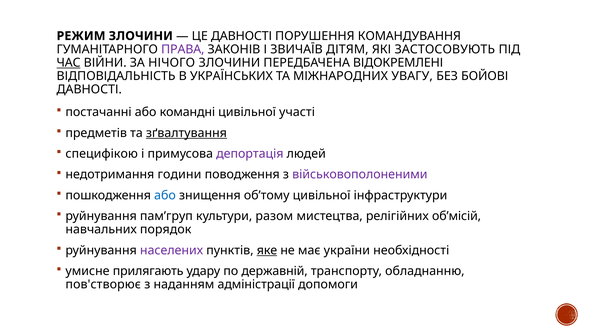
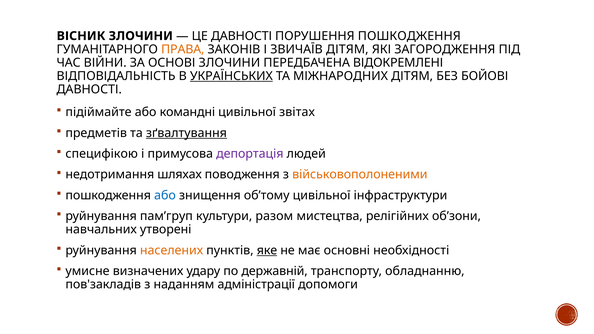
РЕЖИМ: РЕЖИМ -> ВІСНИК
ПОРУШЕННЯ КОМАНДУВАННЯ: КОМАНДУВАННЯ -> ПОШКОДЖЕННЯ
ПРАВА colour: purple -> orange
ЗАСТОСОВУЮТЬ: ЗАСТОСОВУЮТЬ -> ЗАГОРОДЖЕННЯ
ЧАС underline: present -> none
НІЧОГО: НІЧОГО -> ОСНОВІ
УКРАЇНСЬКИХ underline: none -> present
МІЖНАРОДНИХ УВАГУ: УВАГУ -> ДІТЯМ
постачанні: постачанні -> підіймайте
участі: участі -> звітах
години: години -> шляхах
військовополоненими colour: purple -> orange
об’місій: об’місій -> об’зони
порядок: порядок -> утворені
населених colour: purple -> orange
україни: україни -> основні
прилягають: прилягають -> визначених
пов'створює: пов'створює -> пов'закладів
